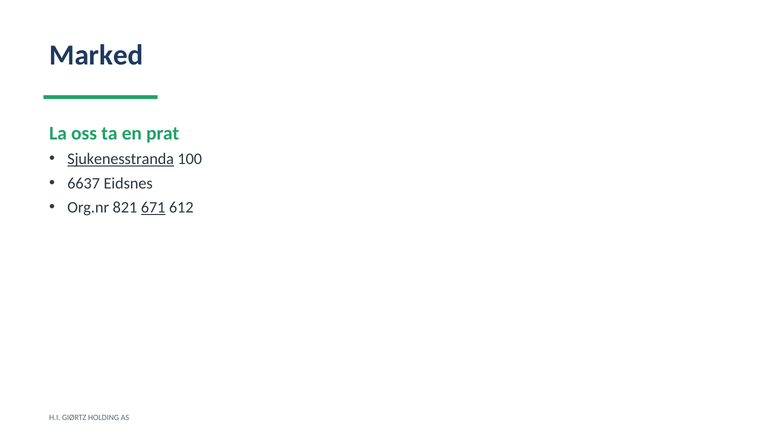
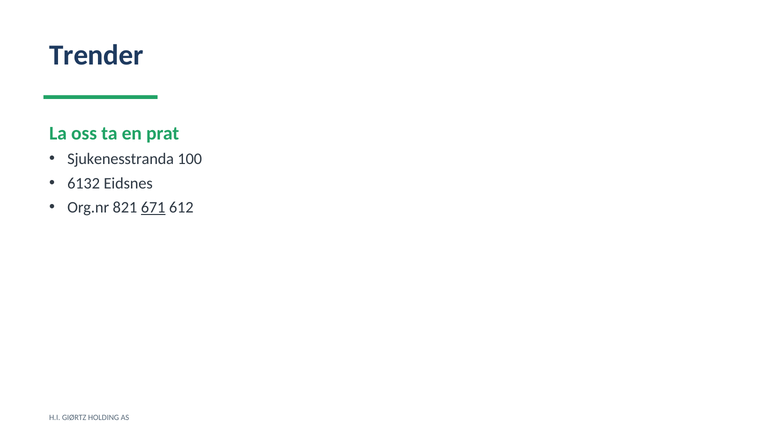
Marked: Marked -> Trender
Sjukenesstranda underline: present -> none
6637: 6637 -> 6132
